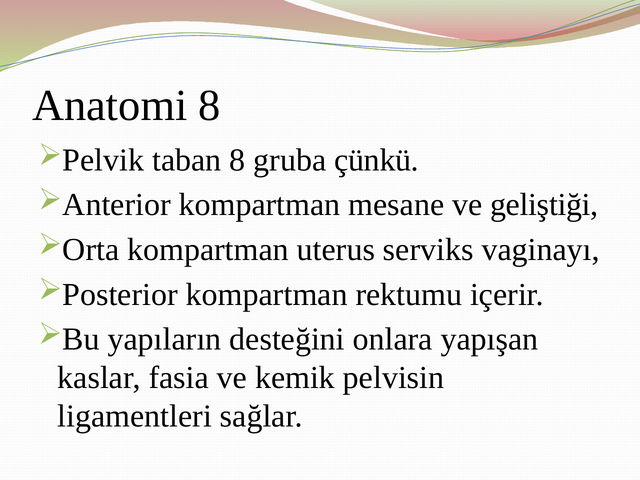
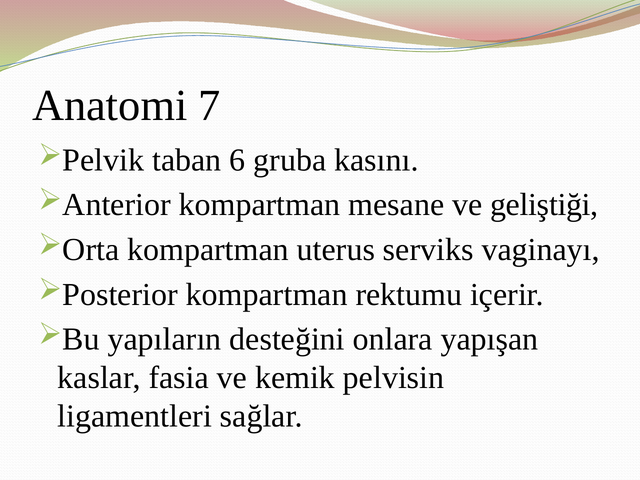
Anatomi 8: 8 -> 7
taban 8: 8 -> 6
çünkü: çünkü -> kasını
